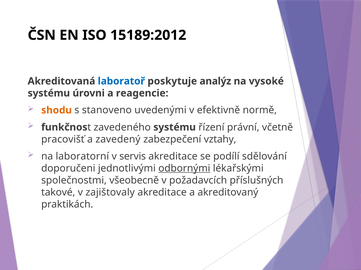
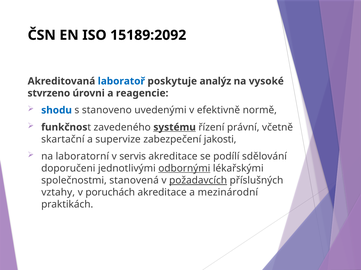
15189:2012: 15189:2012 -> 15189:2092
systému at (49, 93): systému -> stvrzeno
shodu colour: orange -> blue
systému at (175, 128) underline: none -> present
pracovišť: pracovišť -> skartační
zavedený: zavedený -> supervize
vztahy: vztahy -> jakosti
všeobecně: všeobecně -> stanovená
požadavcích underline: none -> present
takové: takové -> vztahy
zajištovaly: zajištovaly -> poruchách
akreditovaný: akreditovaný -> mezinárodní
